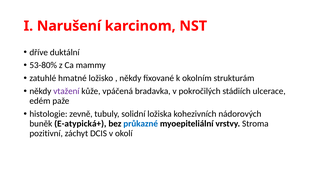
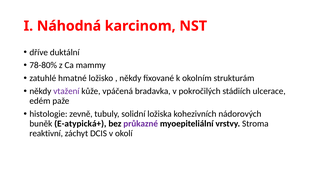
Narušení: Narušení -> Náhodná
53-80%: 53-80% -> 78-80%
průkazné colour: blue -> purple
pozitivní: pozitivní -> reaktivní
